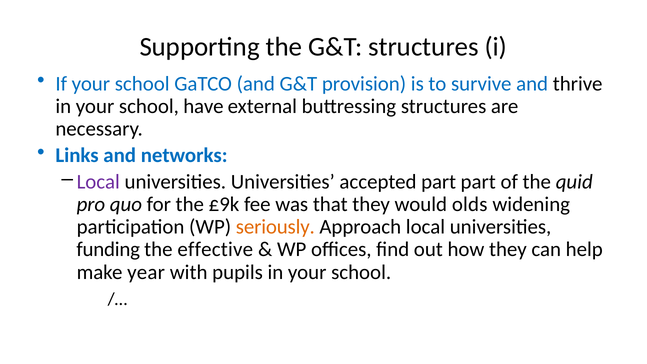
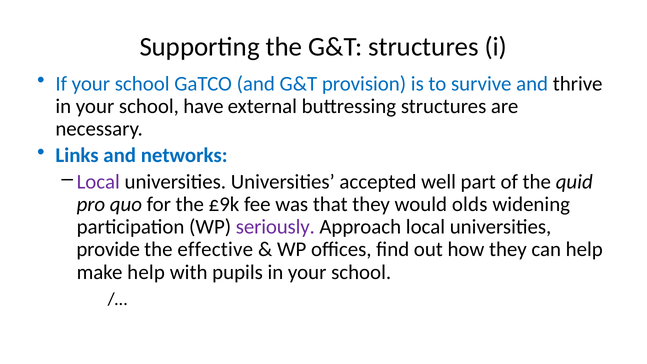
accepted part: part -> well
seriously colour: orange -> purple
funding: funding -> provide
make year: year -> help
